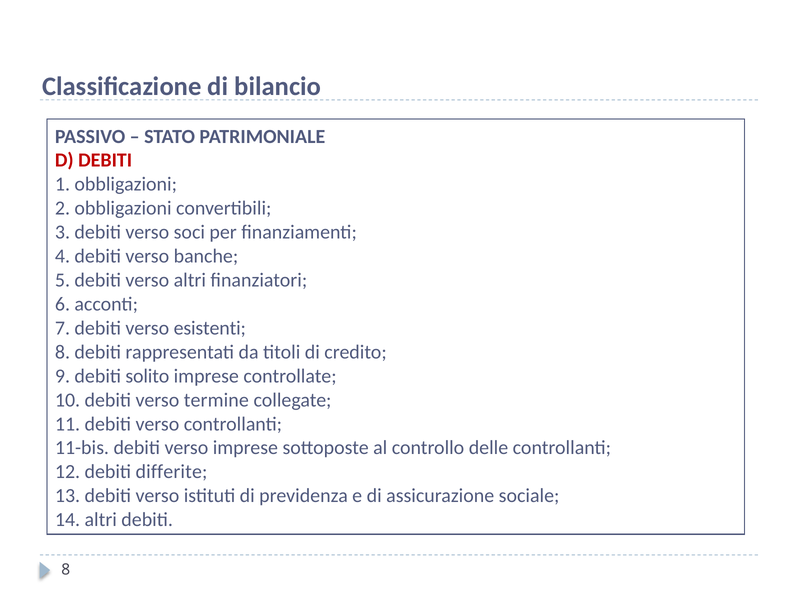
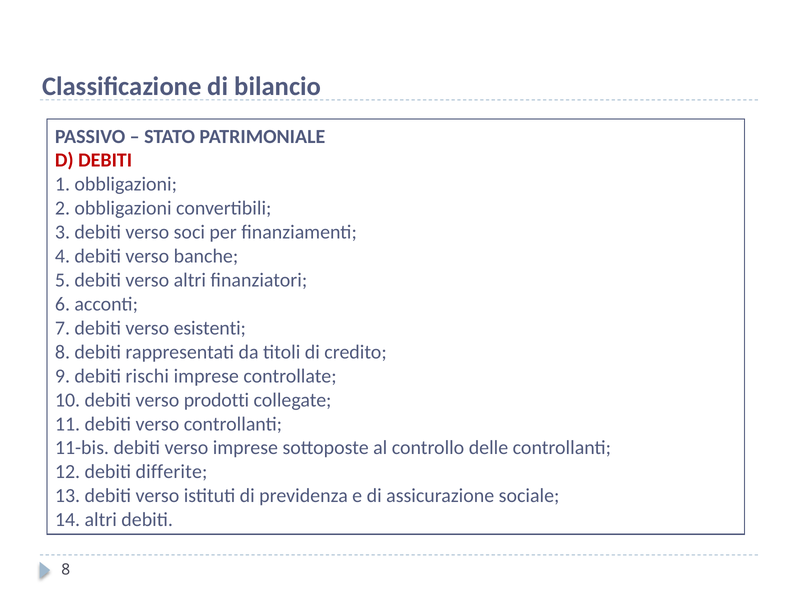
solito: solito -> rischi
termine: termine -> prodotti
